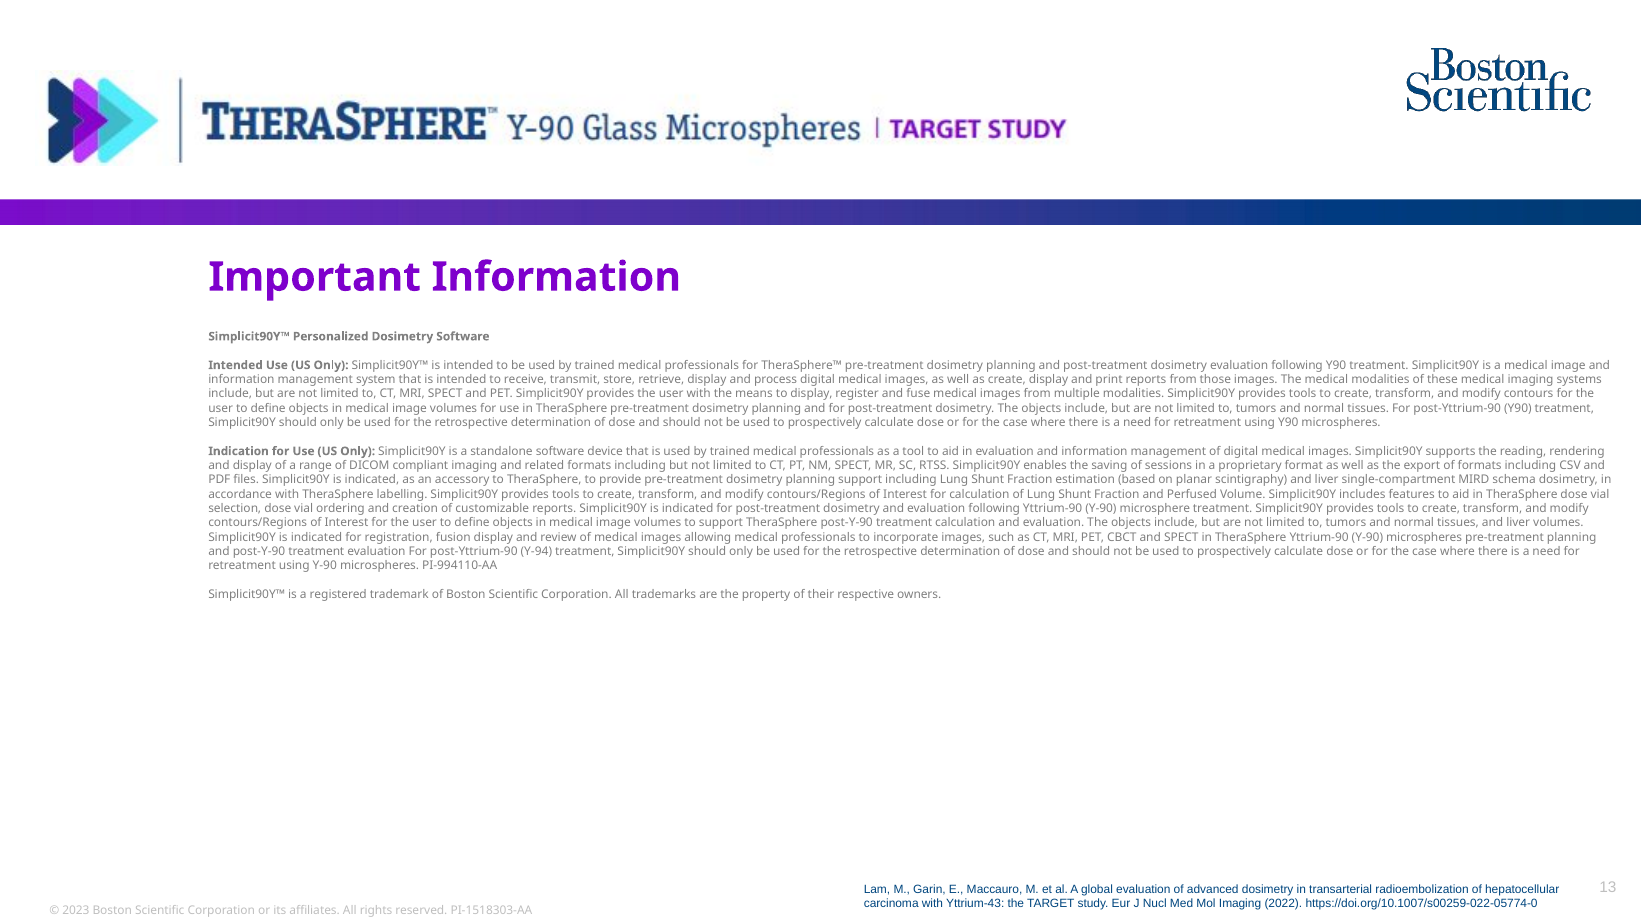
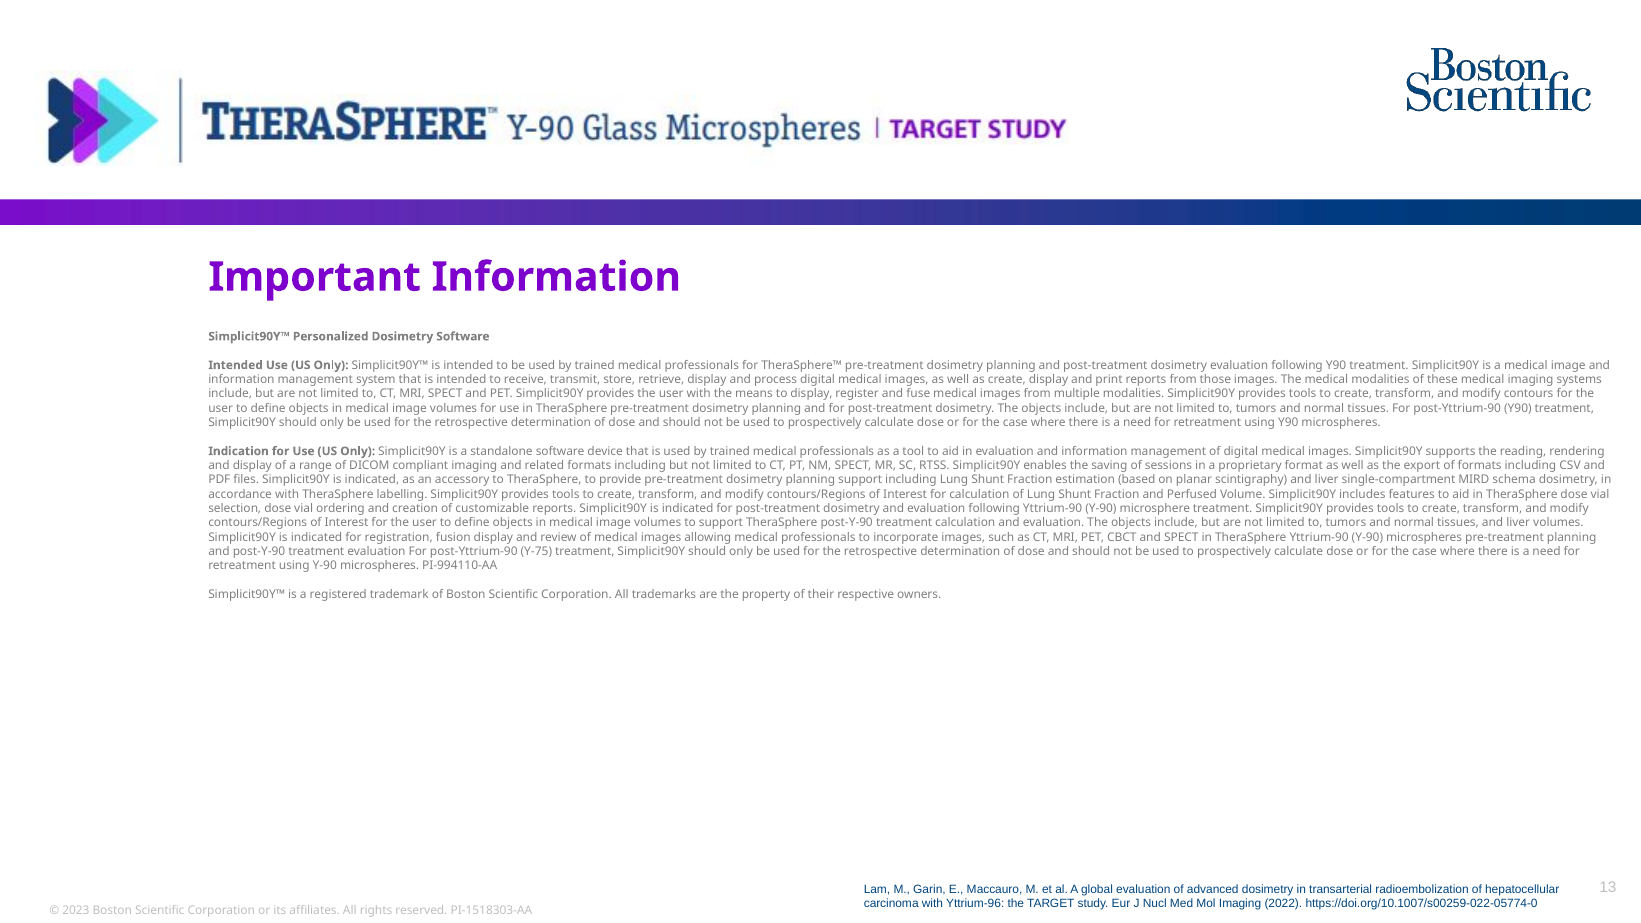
Y-94: Y-94 -> Y-75
Yttrium-43: Yttrium-43 -> Yttrium-96
